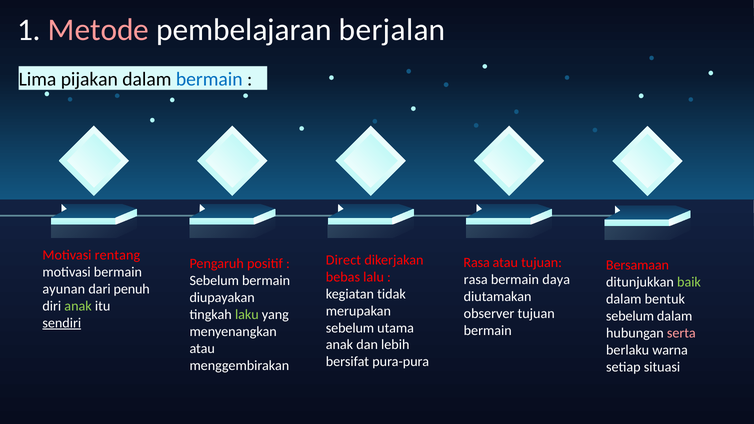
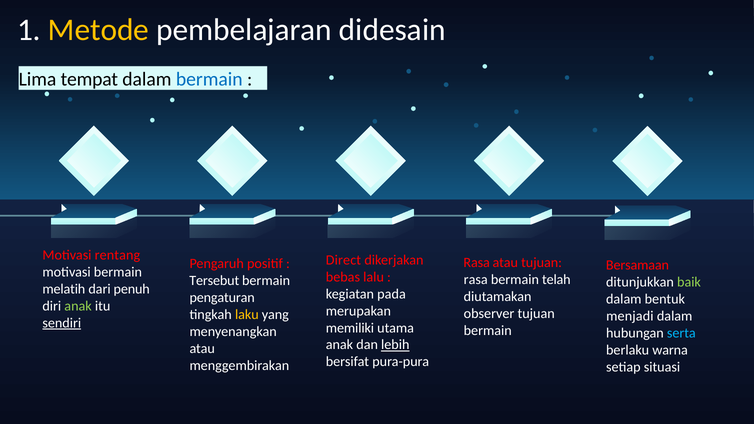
Metode colour: pink -> yellow
berjalan: berjalan -> didesain
pijakan: pijakan -> tempat
daya: daya -> telah
Sebelum at (214, 281): Sebelum -> Tersebut
ayunan: ayunan -> melatih
tidak: tidak -> pada
diupayakan: diupayakan -> pengaturan
laku colour: light green -> yellow
sebelum at (630, 316): sebelum -> menjadi
sebelum at (350, 328): sebelum -> memiliki
serta colour: pink -> light blue
lebih underline: none -> present
